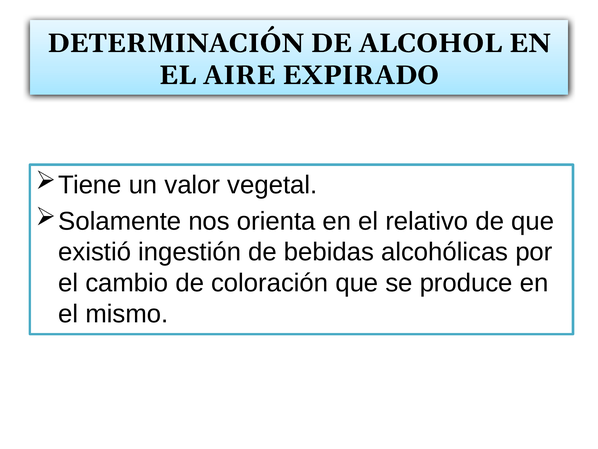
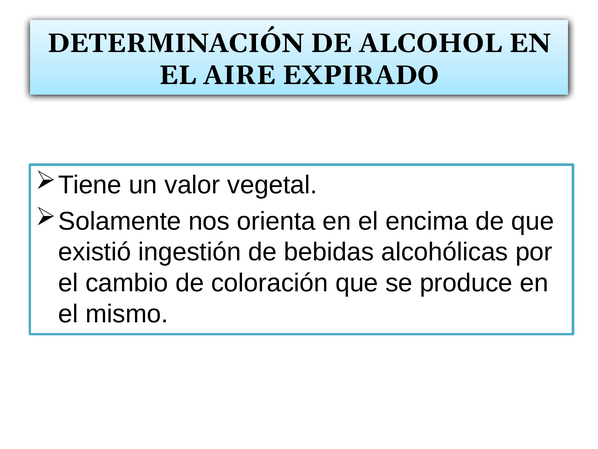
relativo: relativo -> encima
